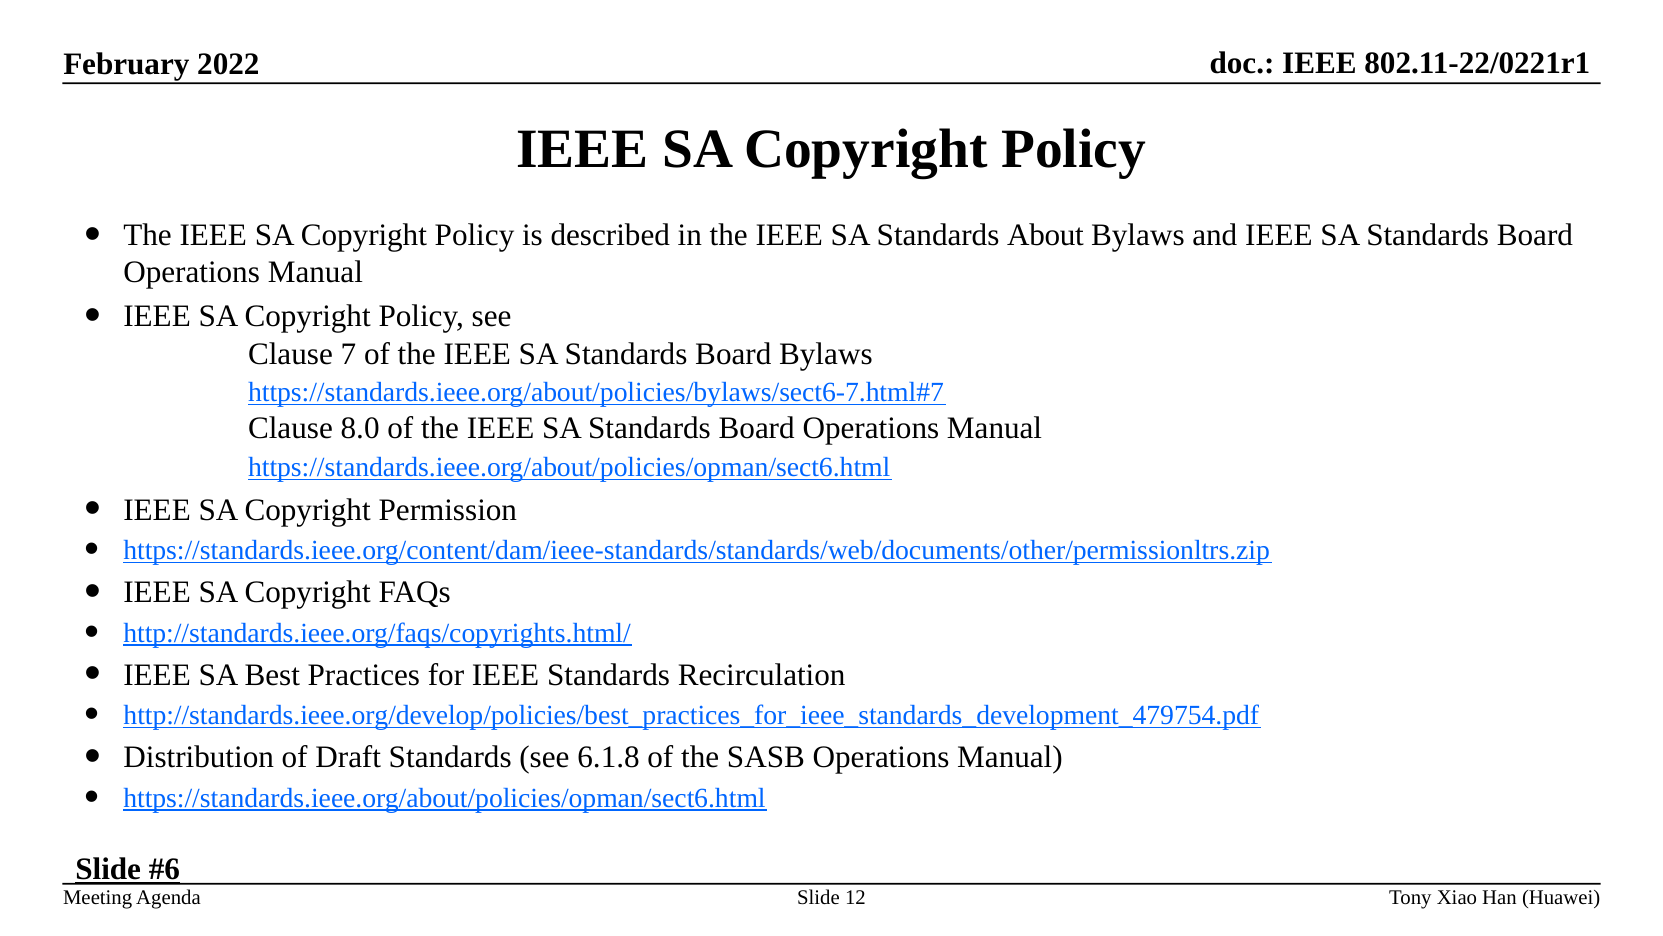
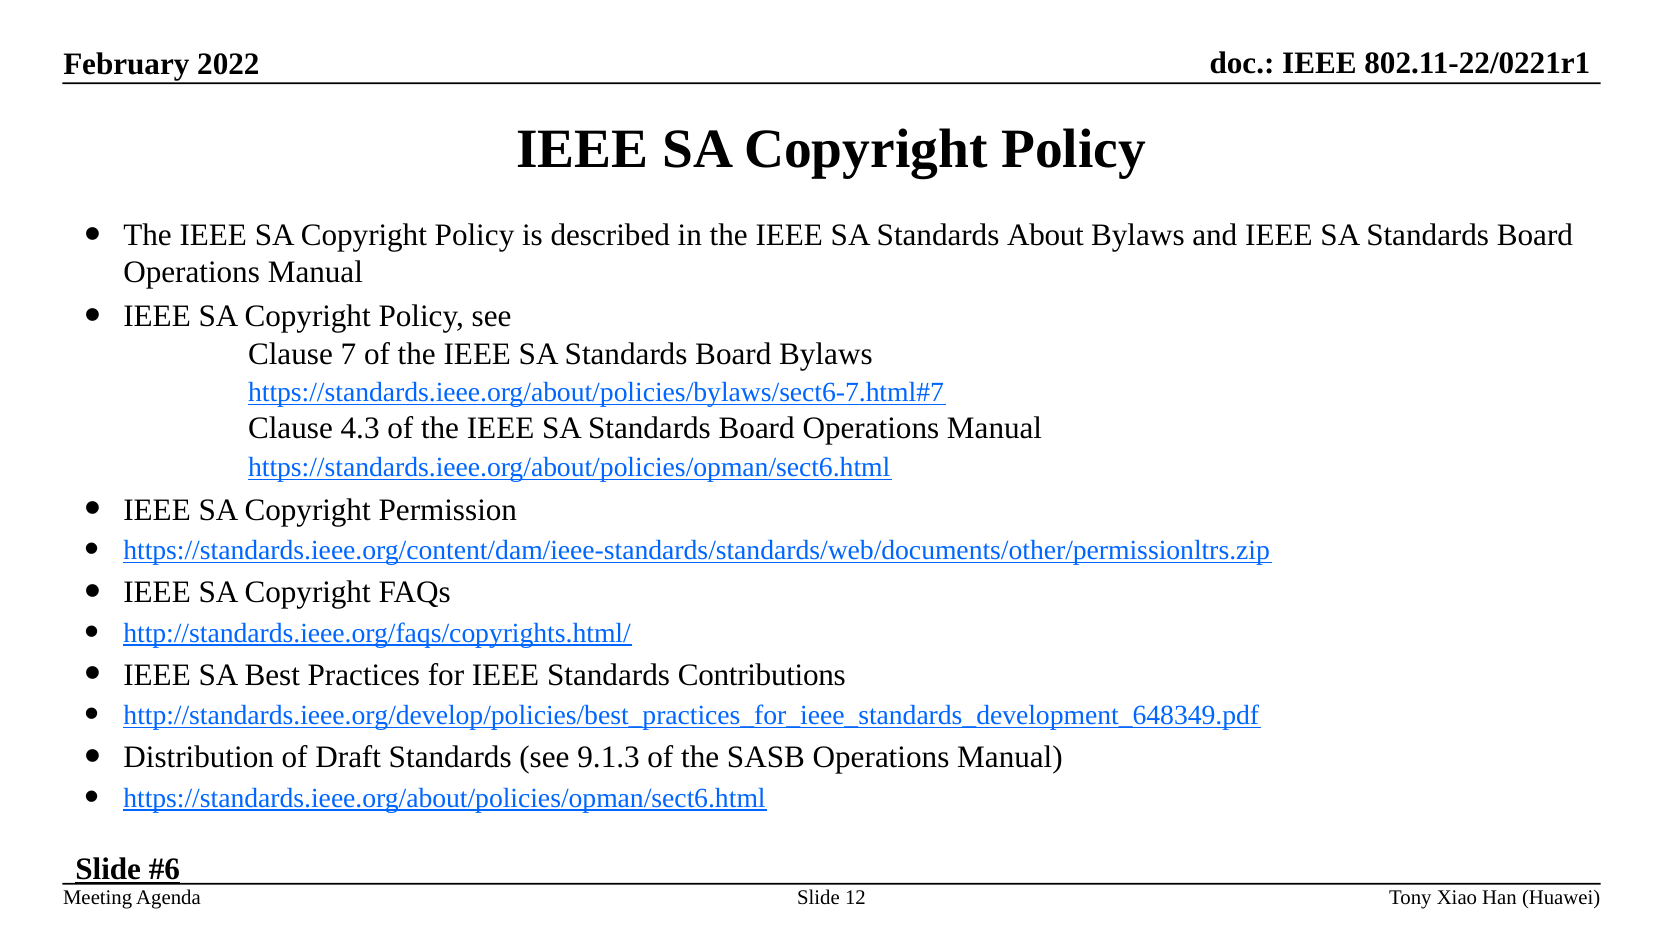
8.0: 8.0 -> 4.3
Recirculation: Recirculation -> Contributions
http://standards.ieee.org/develop/policies/best_practices_for_ieee_standards_development_479754.pdf: http://standards.ieee.org/develop/policies/best_practices_for_ieee_standards_development_479754.pdf -> http://standards.ieee.org/develop/policies/best_practices_for_ieee_standards_development_648349.pdf
6.1.8: 6.1.8 -> 9.1.3
